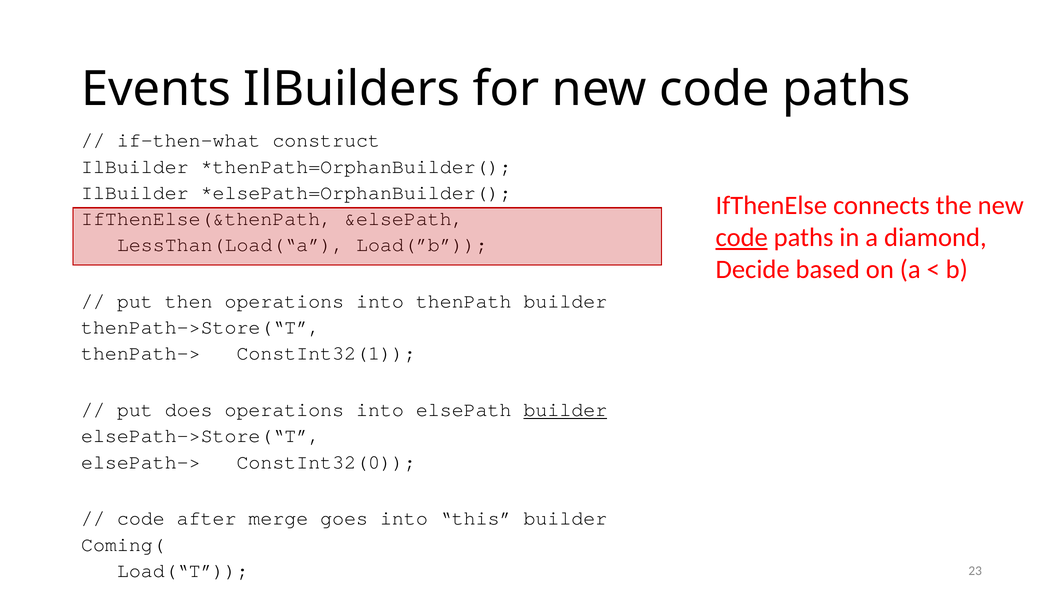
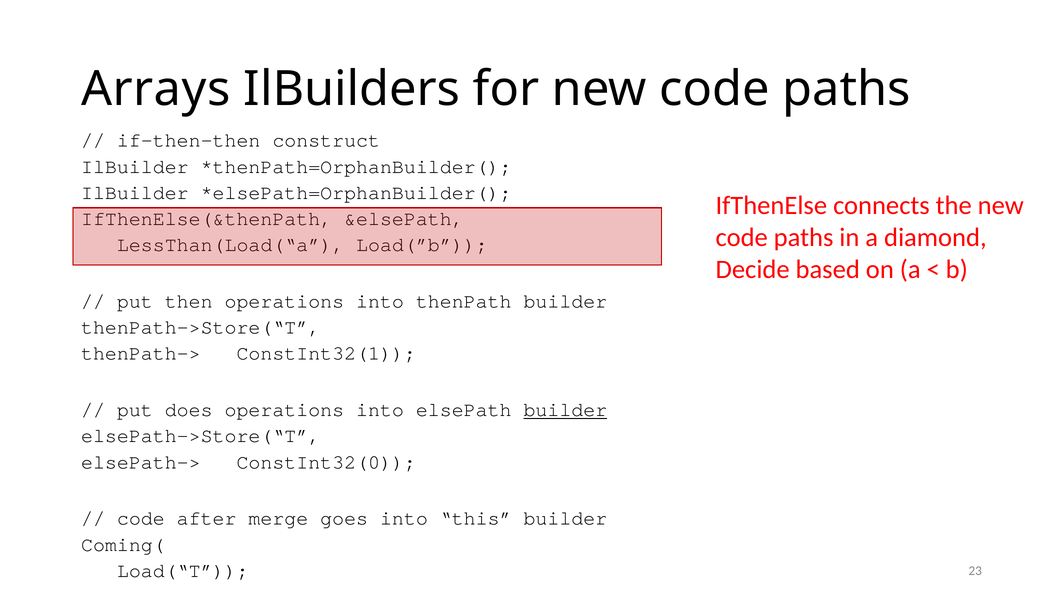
Events: Events -> Arrays
if-then-what: if-then-what -> if-then-then
code at (742, 237) underline: present -> none
